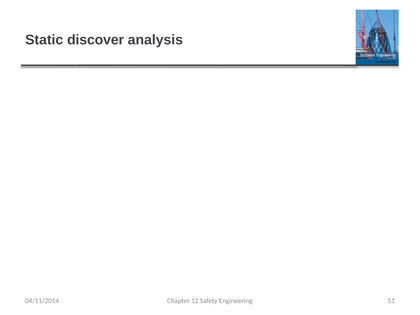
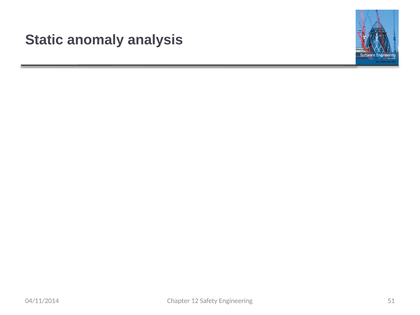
Static discover: discover -> anomaly
